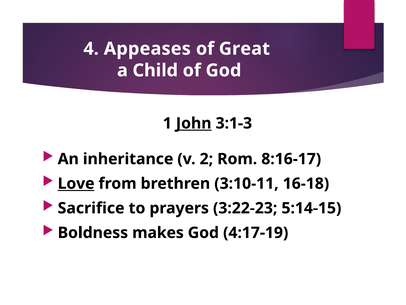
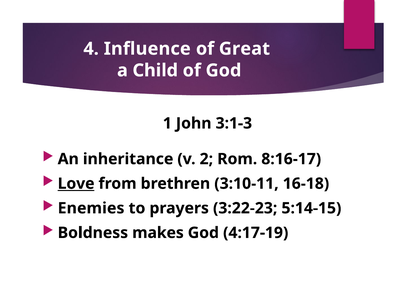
Appeases: Appeases -> Influence
John underline: present -> none
Sacrifice: Sacrifice -> Enemies
